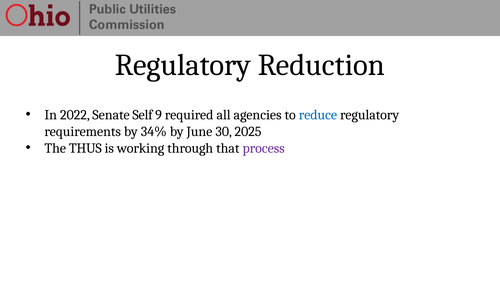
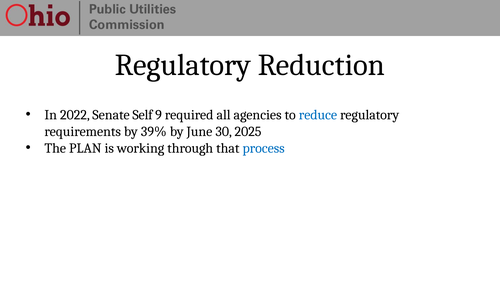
34%: 34% -> 39%
THUS: THUS -> PLAN
process colour: purple -> blue
